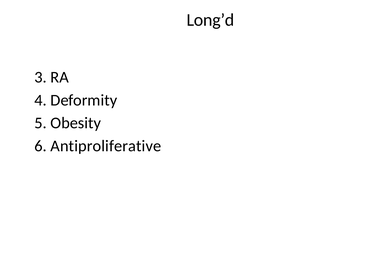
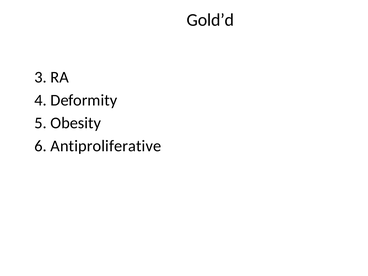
Long’d: Long’d -> Gold’d
